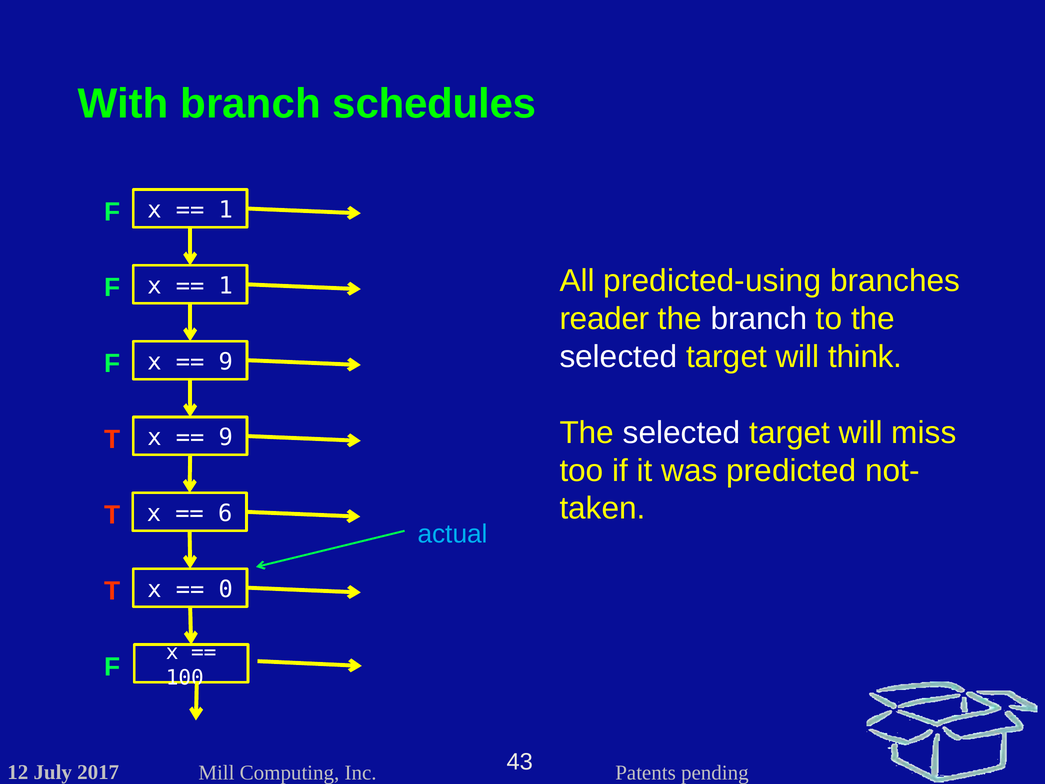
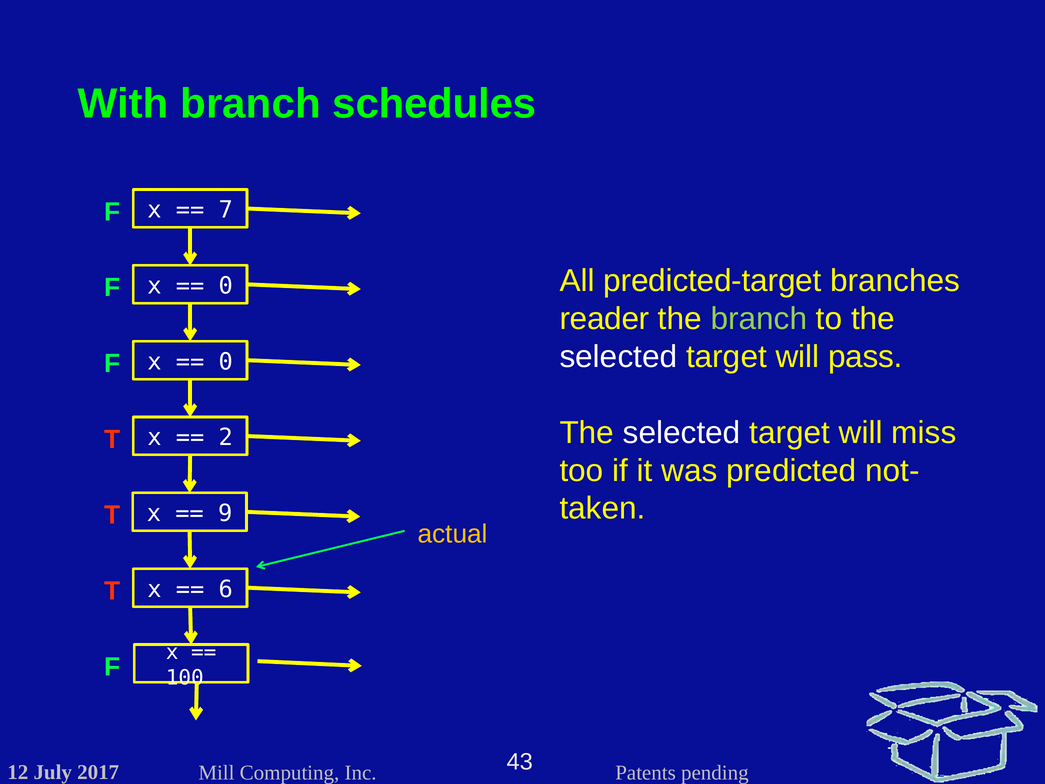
1 at (226, 210): 1 -> 7
predicted-using: predicted-using -> predicted-target
1 at (226, 286): 1 -> 0
branch at (759, 319) colour: white -> light green
think: think -> pass
9 at (226, 362): 9 -> 0
9 at (226, 438): 9 -> 2
6: 6 -> 9
actual colour: light blue -> yellow
0: 0 -> 6
